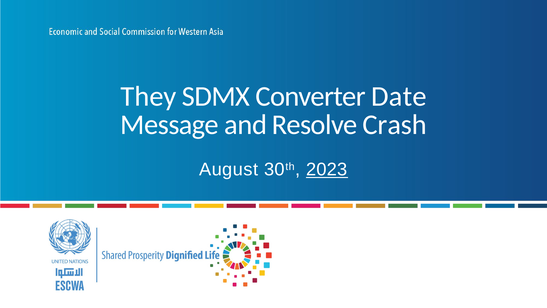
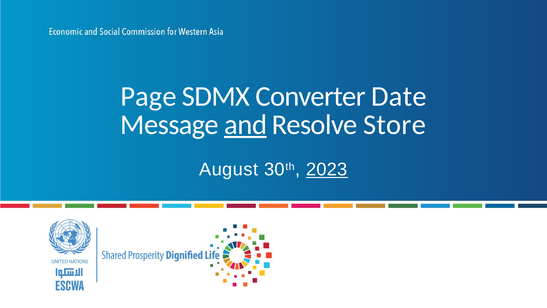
They: They -> Page
and underline: none -> present
Crash: Crash -> Store
